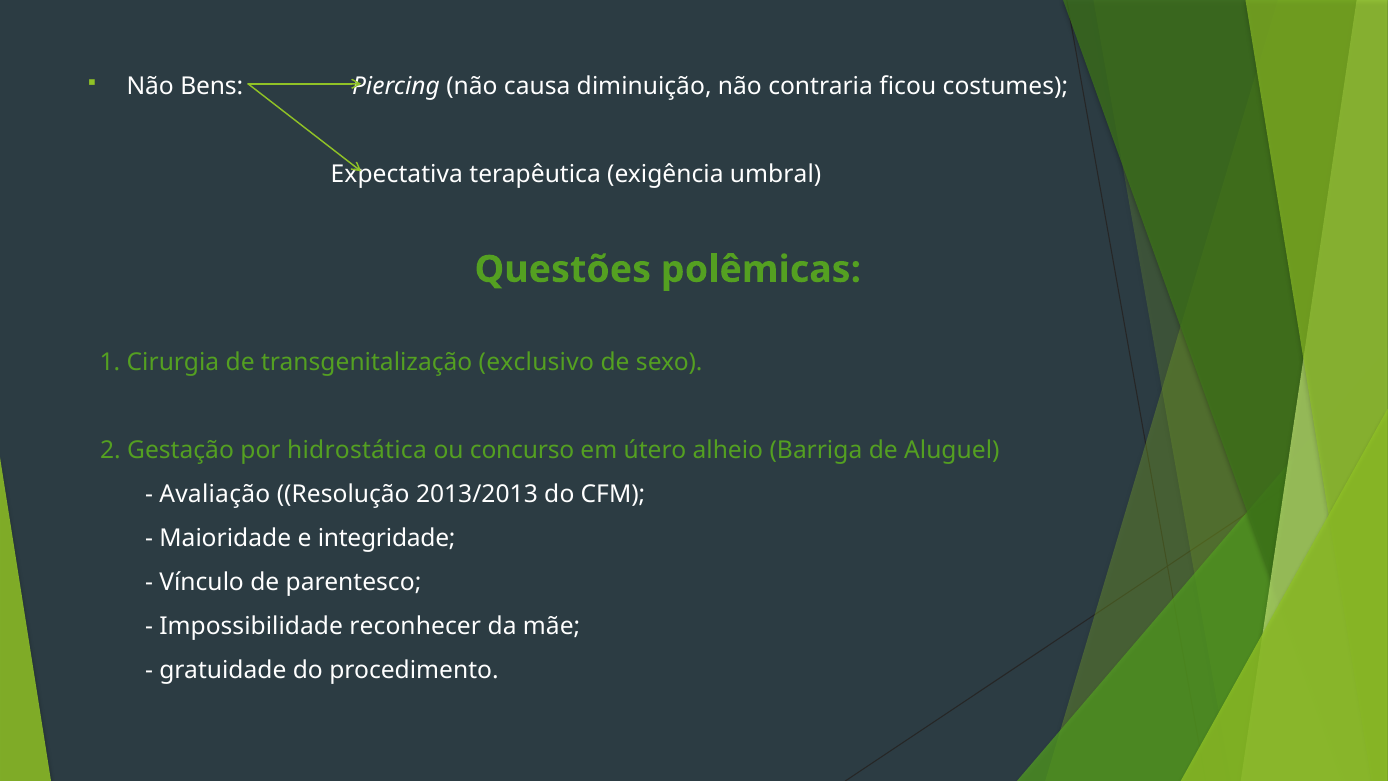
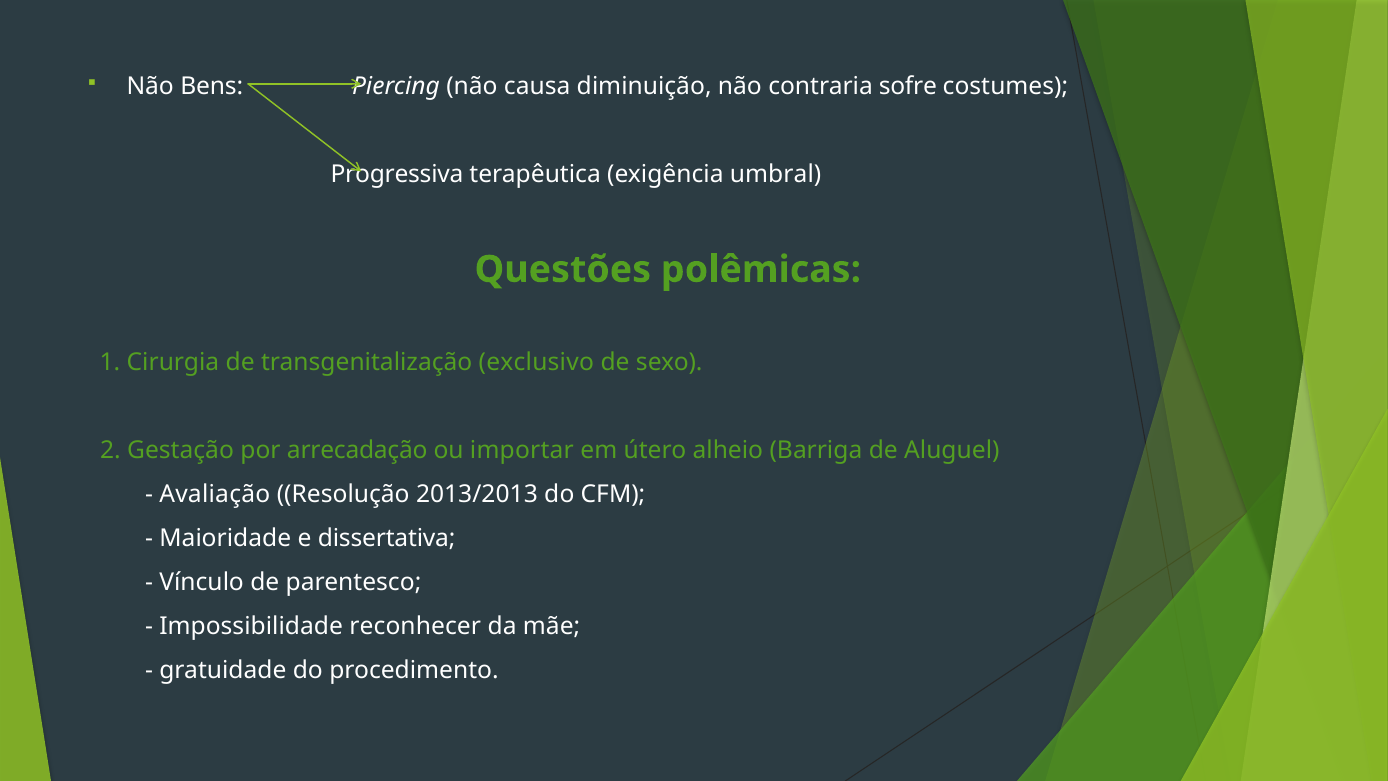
ficou: ficou -> sofre
Expectativa: Expectativa -> Progressiva
hidrostática: hidrostática -> arrecadação
concurso: concurso -> importar
integridade: integridade -> dissertativa
